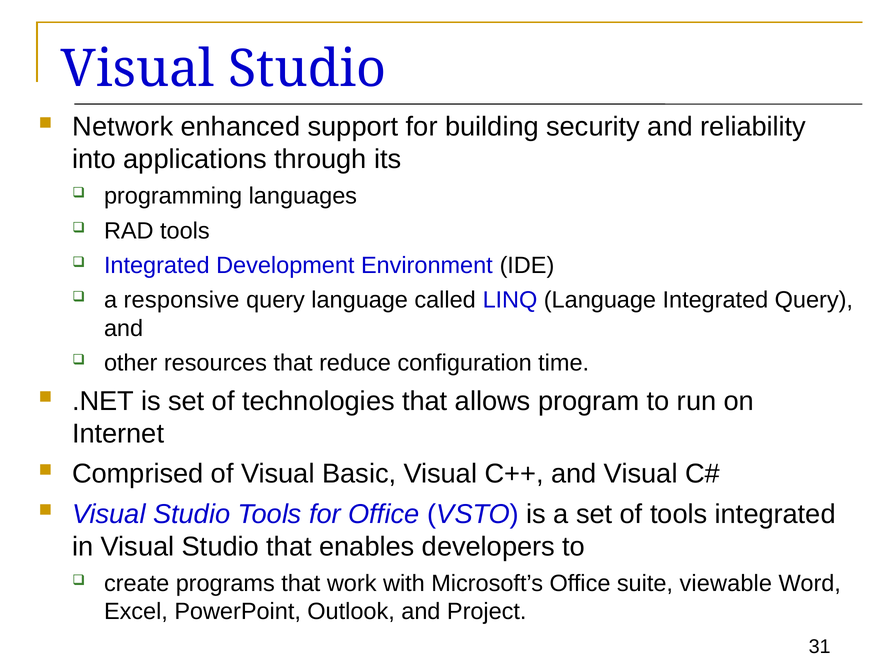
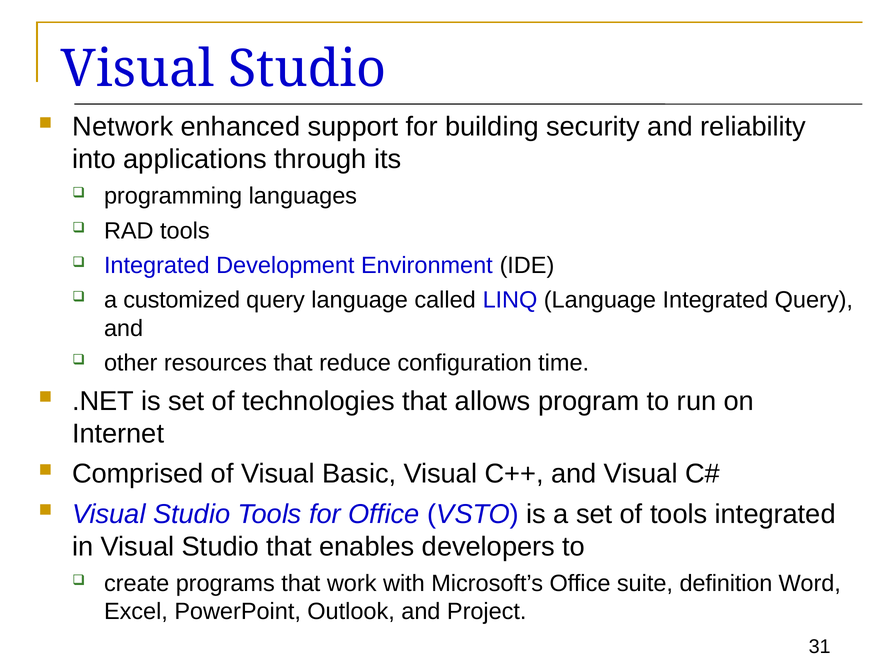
responsive: responsive -> customized
viewable: viewable -> definition
